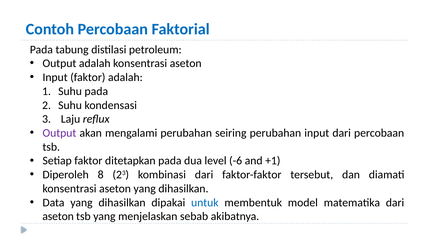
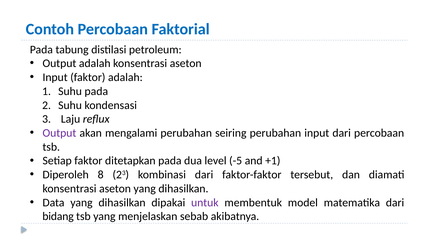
-6: -6 -> -5
untuk colour: blue -> purple
aseton at (58, 217): aseton -> bidang
